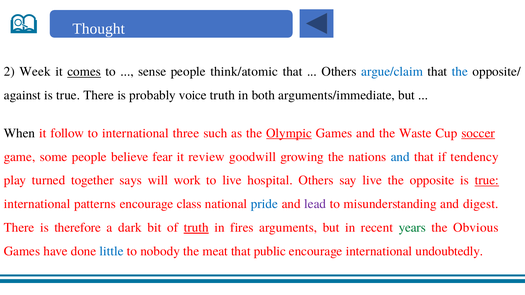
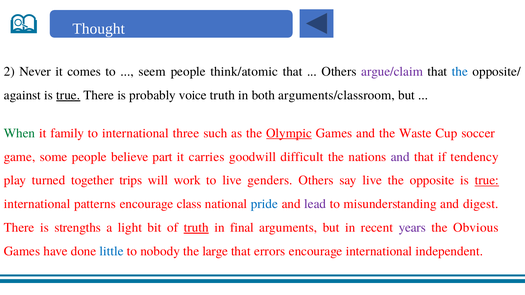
Week: Week -> Never
comes underline: present -> none
sense: sense -> seem
argue/claim colour: blue -> purple
true at (68, 95) underline: none -> present
arguments/immediate: arguments/immediate -> arguments/classroom
When colour: black -> green
follow: follow -> family
soccer underline: present -> none
fear: fear -> part
review: review -> carries
growing: growing -> difficult
and at (400, 157) colour: blue -> purple
says: says -> trips
hospital: hospital -> genders
therefore: therefore -> strengths
dark: dark -> light
fires: fires -> final
years colour: green -> purple
meat: meat -> large
public: public -> errors
undoubtedly: undoubtedly -> independent
